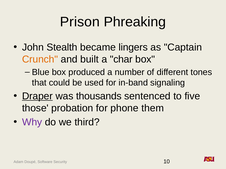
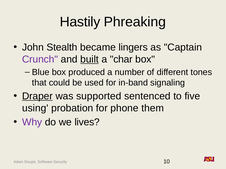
Prison: Prison -> Hastily
Crunch colour: orange -> purple
built underline: none -> present
thousands: thousands -> supported
those: those -> using
third: third -> lives
